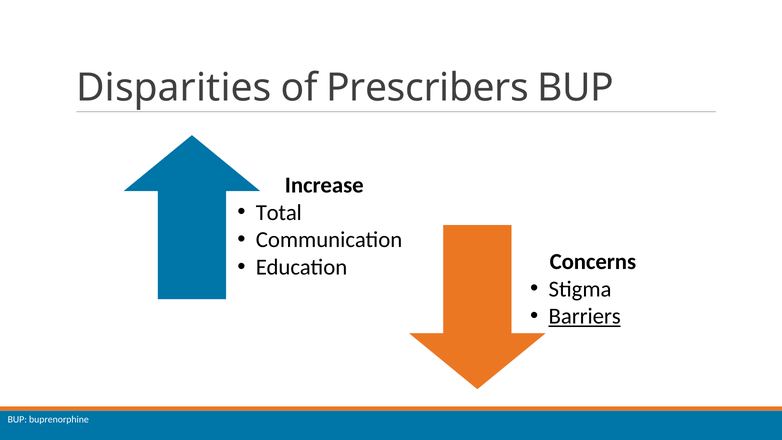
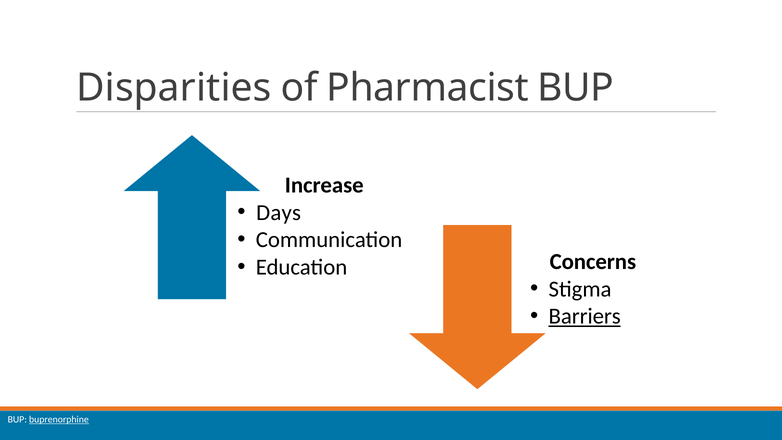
Prescribers: Prescribers -> Pharmacist
Total: Total -> Days
buprenorphine underline: none -> present
